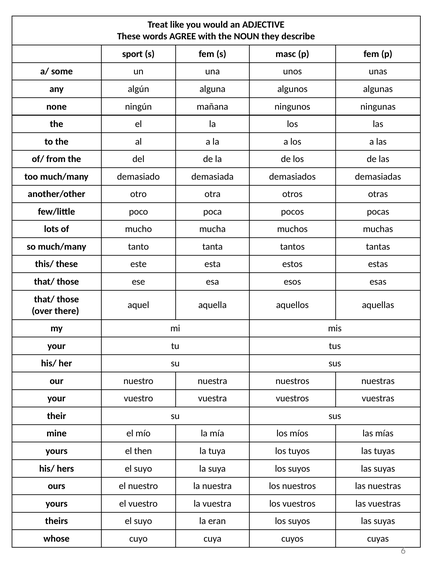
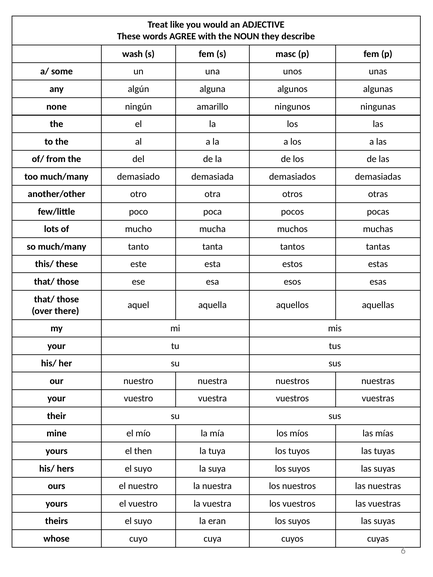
sport: sport -> wash
mañana: mañana -> amarillo
